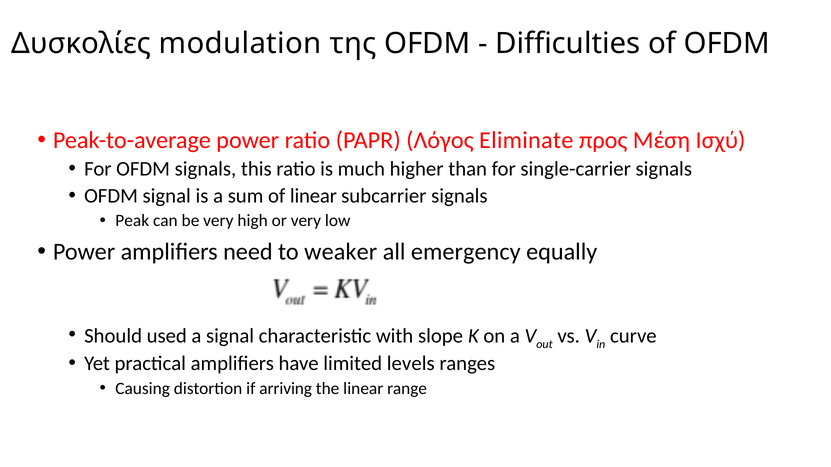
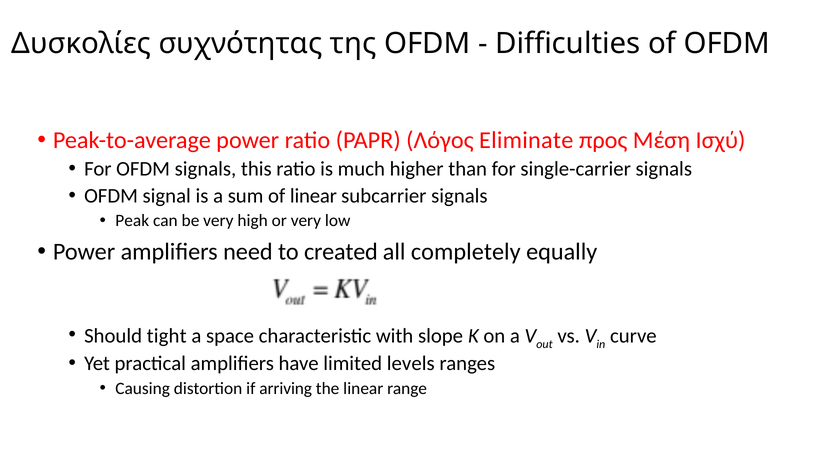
modulation: modulation -> συχνότητας
weaker: weaker -> created
emergency: emergency -> completely
used: used -> tight
a signal: signal -> space
